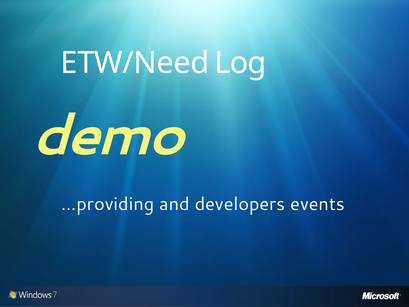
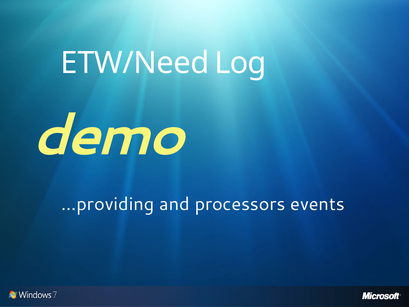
developers: developers -> processors
